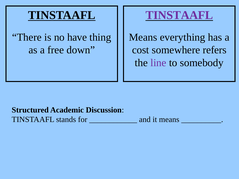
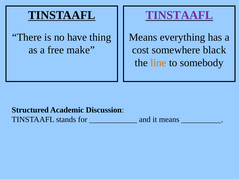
down: down -> make
refers: refers -> black
line colour: purple -> orange
